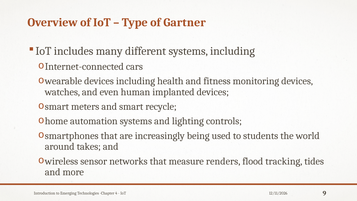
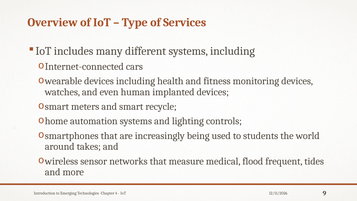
Gartner: Gartner -> Services
renders: renders -> medical
tracking: tracking -> frequent
